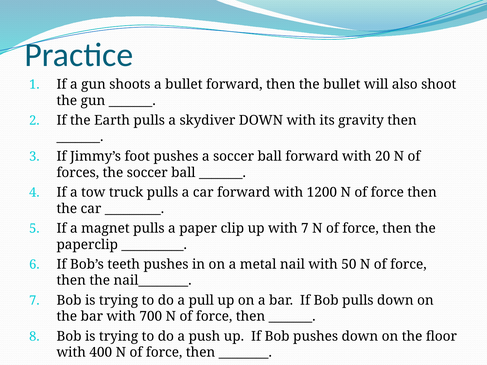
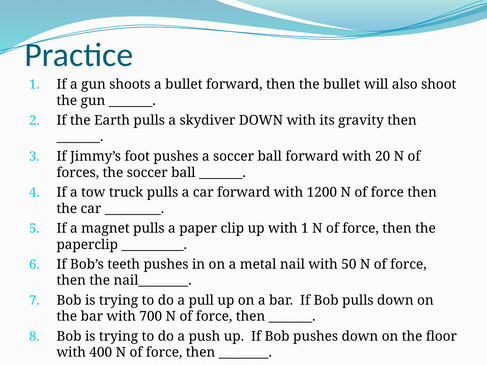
with 7: 7 -> 1
